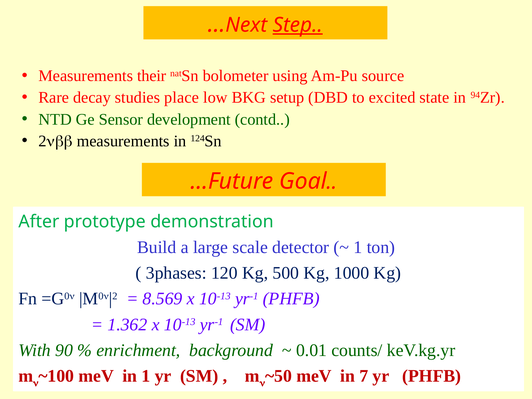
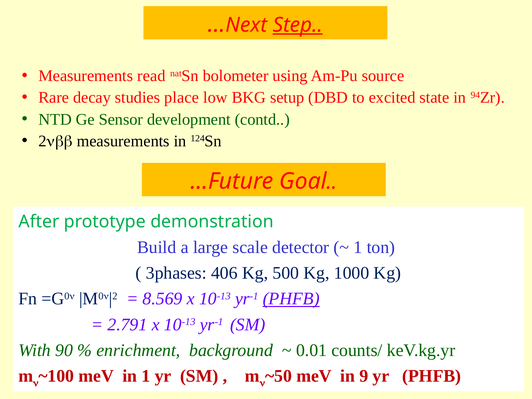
their: their -> read
120: 120 -> 406
PHFB at (291, 299) underline: none -> present
1.362: 1.362 -> 2.791
7: 7 -> 9
